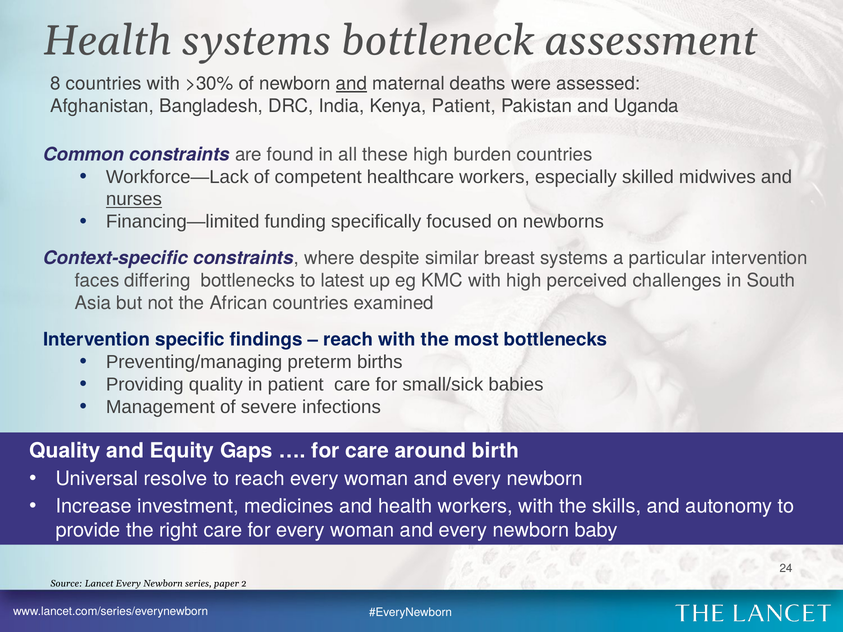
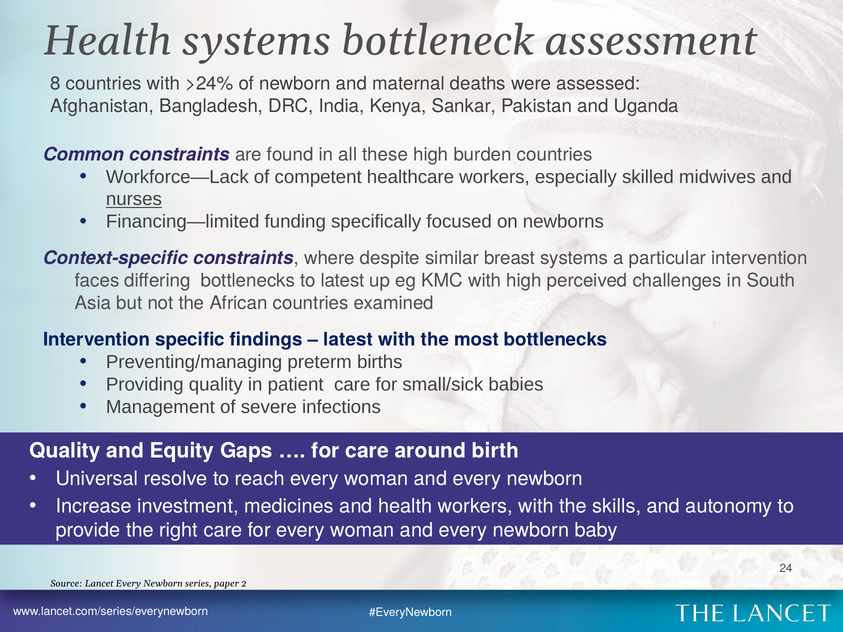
>30%: >30% -> >24%
and at (352, 84) underline: present -> none
Kenya Patient: Patient -> Sankar
reach at (348, 340): reach -> latest
